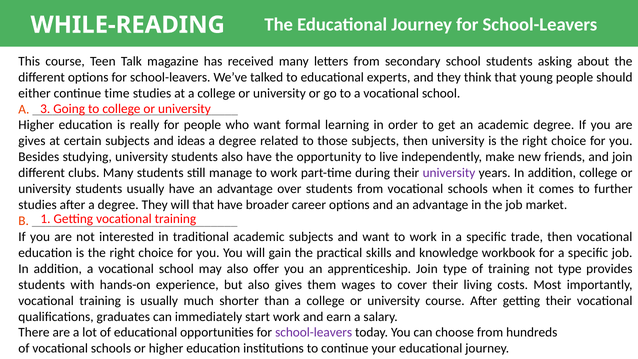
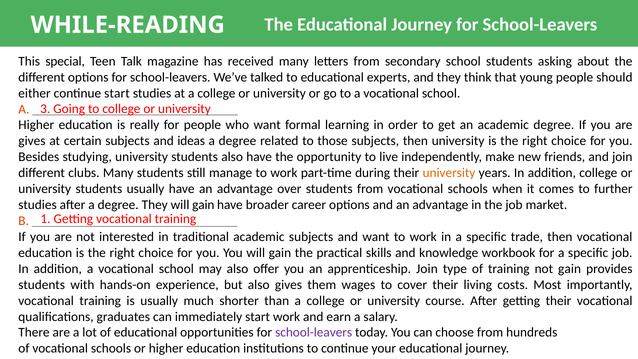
This course: course -> special
continue time: time -> start
university at (449, 173) colour: purple -> orange
They will that: that -> gain
not type: type -> gain
